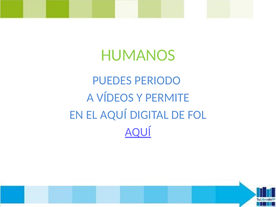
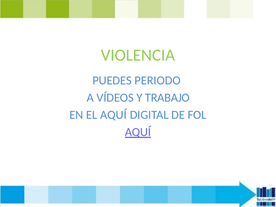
HUMANOS: HUMANOS -> VIOLENCIA
PERMITE: PERMITE -> TRABAJO
